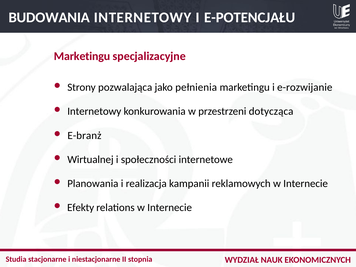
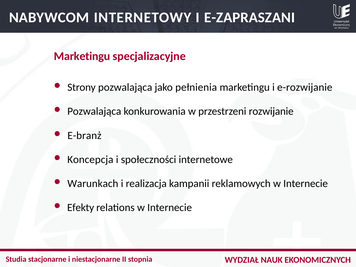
BUDOWANIA: BUDOWANIA -> NABYWCOM
E-POTENCJAŁU: E-POTENCJAŁU -> E-ZAPRASZANI
Internetowy at (94, 111): Internetowy -> Pozwalająca
dotycząca: dotycząca -> rozwijanie
Wirtualnej: Wirtualnej -> Koncepcja
Planowania: Planowania -> Warunkach
